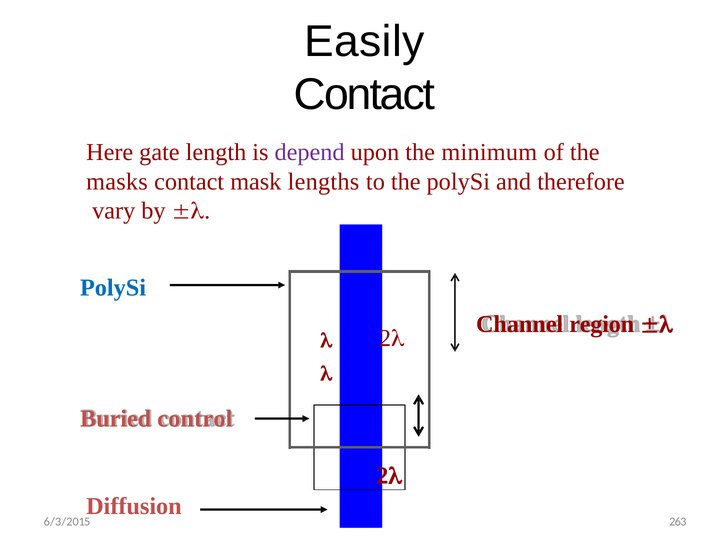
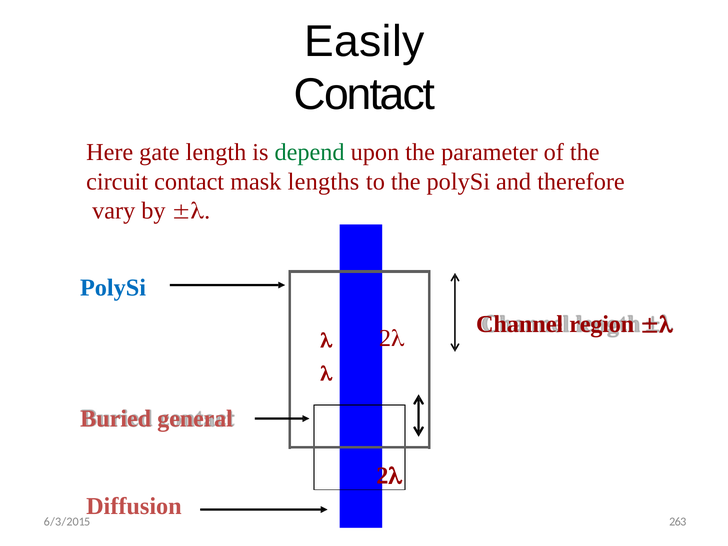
depend colour: purple -> green
minimum: minimum -> parameter
masks: masks -> circuit
control: control -> general
